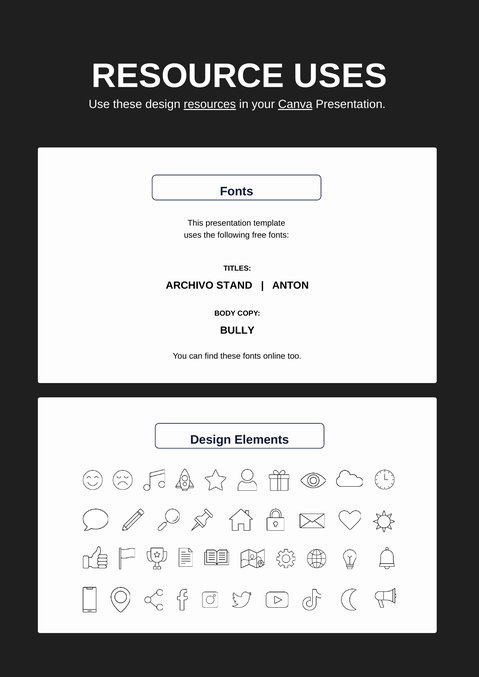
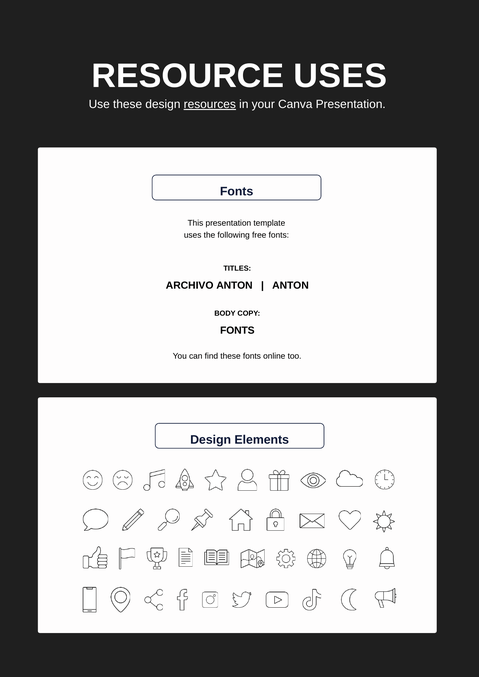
Canva underline: present -> none
ARCHIVO STAND: STAND -> ANTON
BULLY at (237, 331): BULLY -> FONTS
